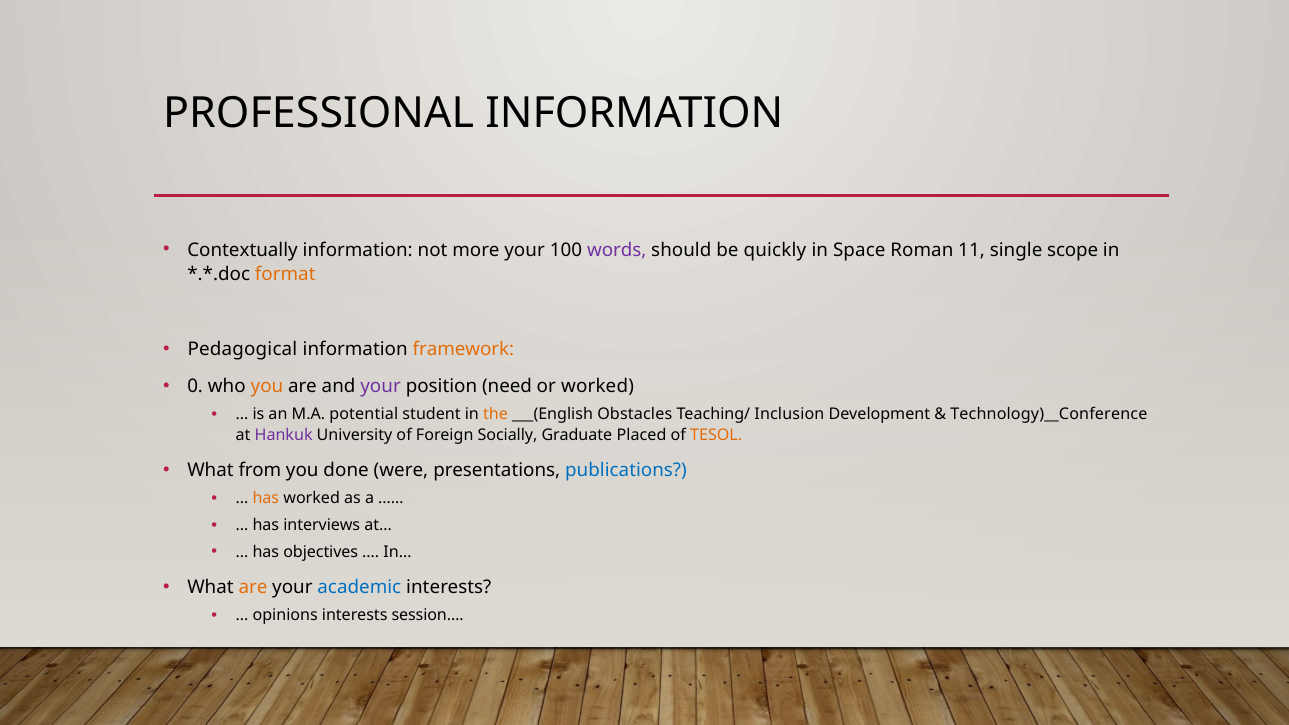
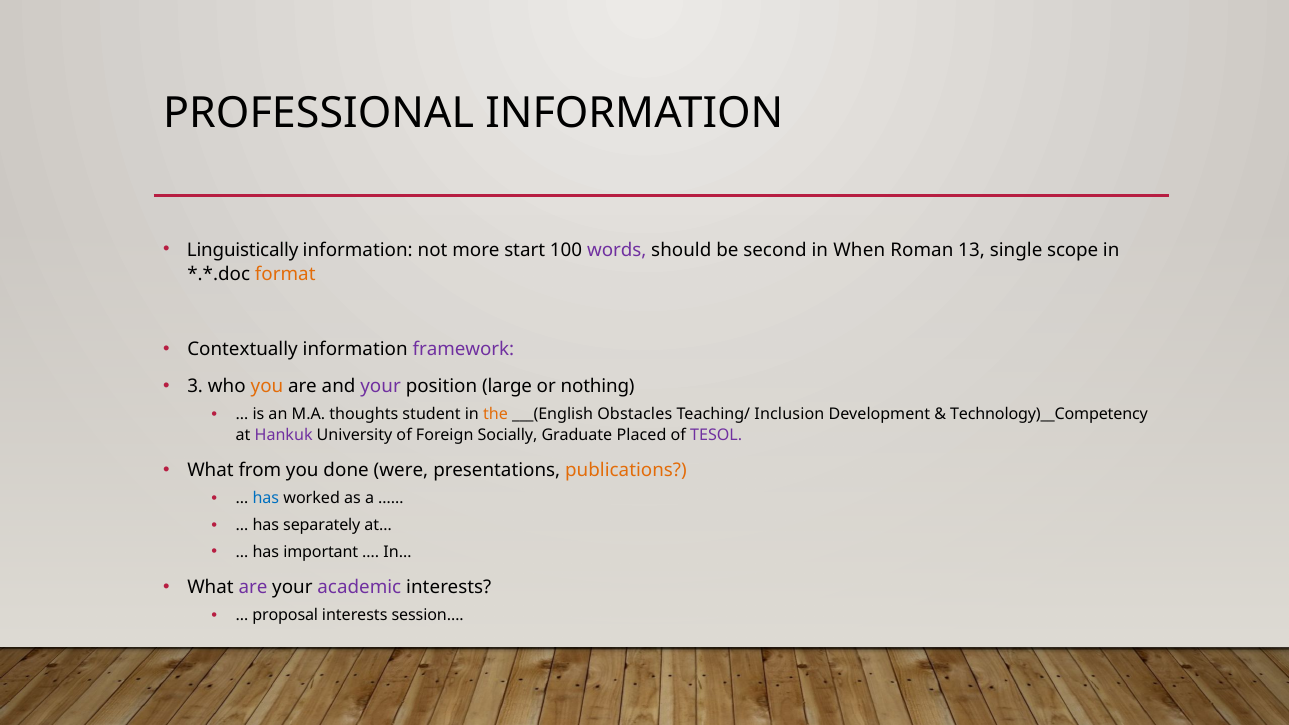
Contextually: Contextually -> Linguistically
more your: your -> start
quickly: quickly -> second
Space: Space -> When
11: 11 -> 13
Pedagogical: Pedagogical -> Contextually
framework colour: orange -> purple
0: 0 -> 3
need: need -> large
or worked: worked -> nothing
potential: potential -> thoughts
Technology)__Conference: Technology)__Conference -> Technology)__Competency
TESOL colour: orange -> purple
publications colour: blue -> orange
has at (266, 499) colour: orange -> blue
interviews: interviews -> separately
objectives: objectives -> important
are at (253, 587) colour: orange -> purple
academic colour: blue -> purple
opinions: opinions -> proposal
